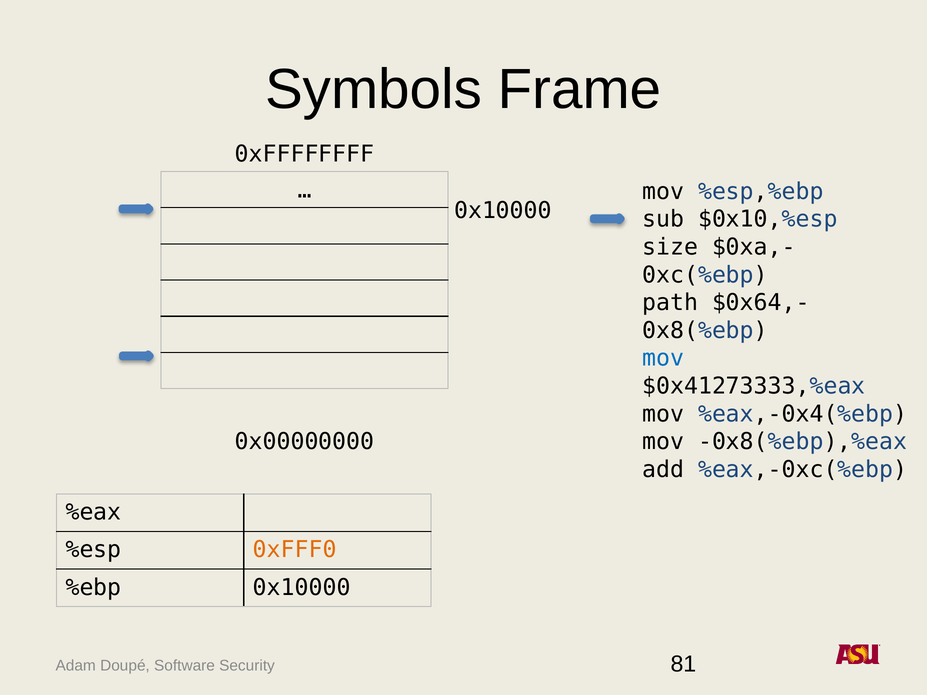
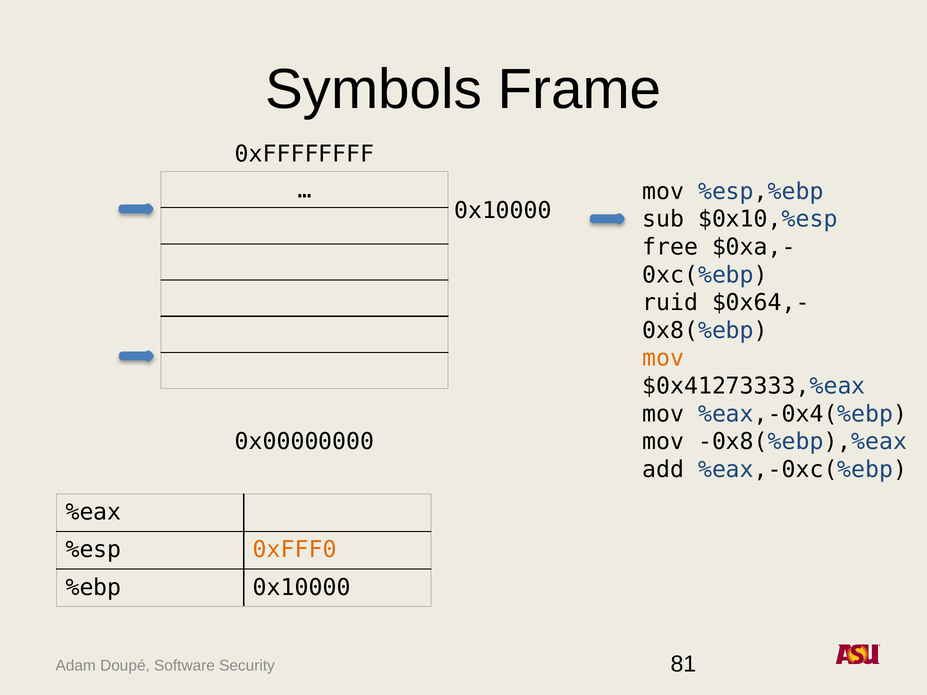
size: size -> free
path: path -> ruid
mov at (663, 358) colour: blue -> orange
